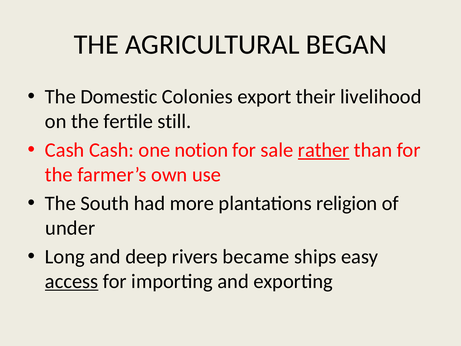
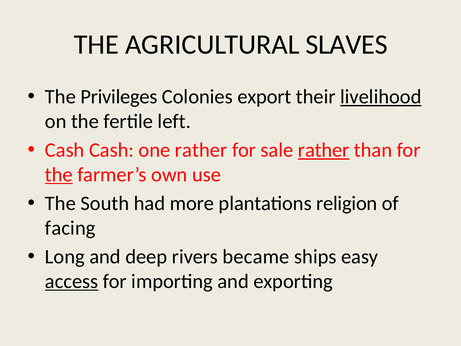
BEGAN: BEGAN -> SLAVES
Domestic: Domestic -> Privileges
livelihood underline: none -> present
still: still -> left
one notion: notion -> rather
the at (59, 175) underline: none -> present
under: under -> facing
